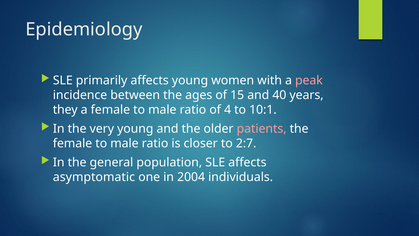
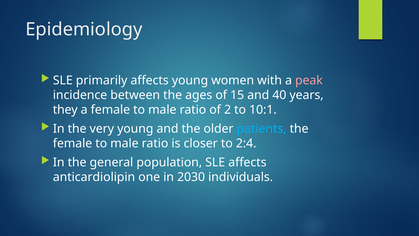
4: 4 -> 2
patients colour: pink -> light blue
2:7: 2:7 -> 2:4
asymptomatic: asymptomatic -> anticardiolipin
2004: 2004 -> 2030
